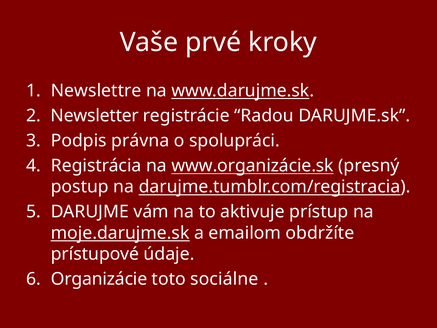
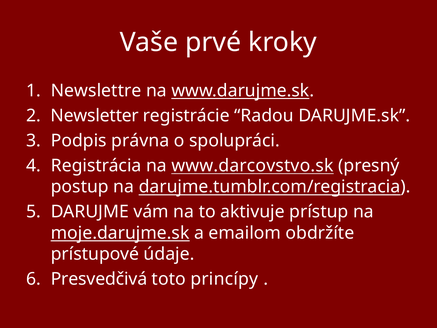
www.organizácie.sk: www.organizácie.sk -> www.darcovstvo.sk
Organizácie: Organizácie -> Presvedčivá
sociálne: sociálne -> princípy
